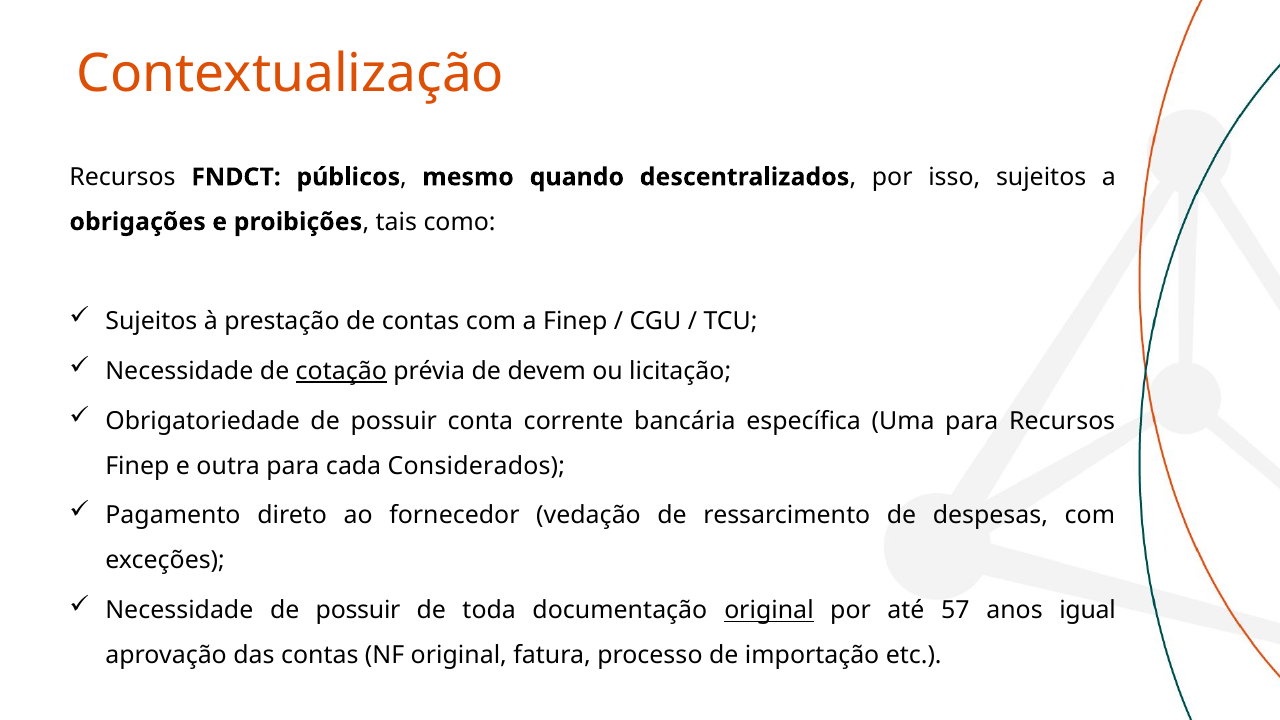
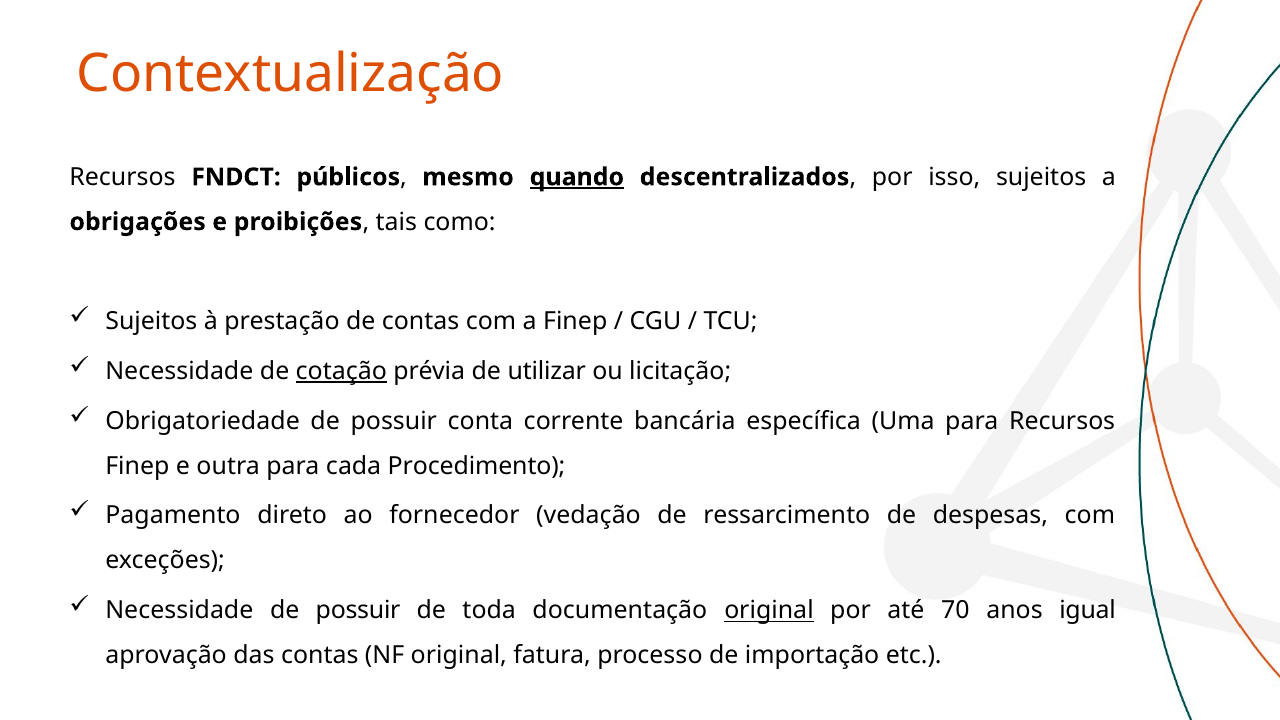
quando underline: none -> present
devem: devem -> utilizar
Considerados: Considerados -> Procedimento
57: 57 -> 70
